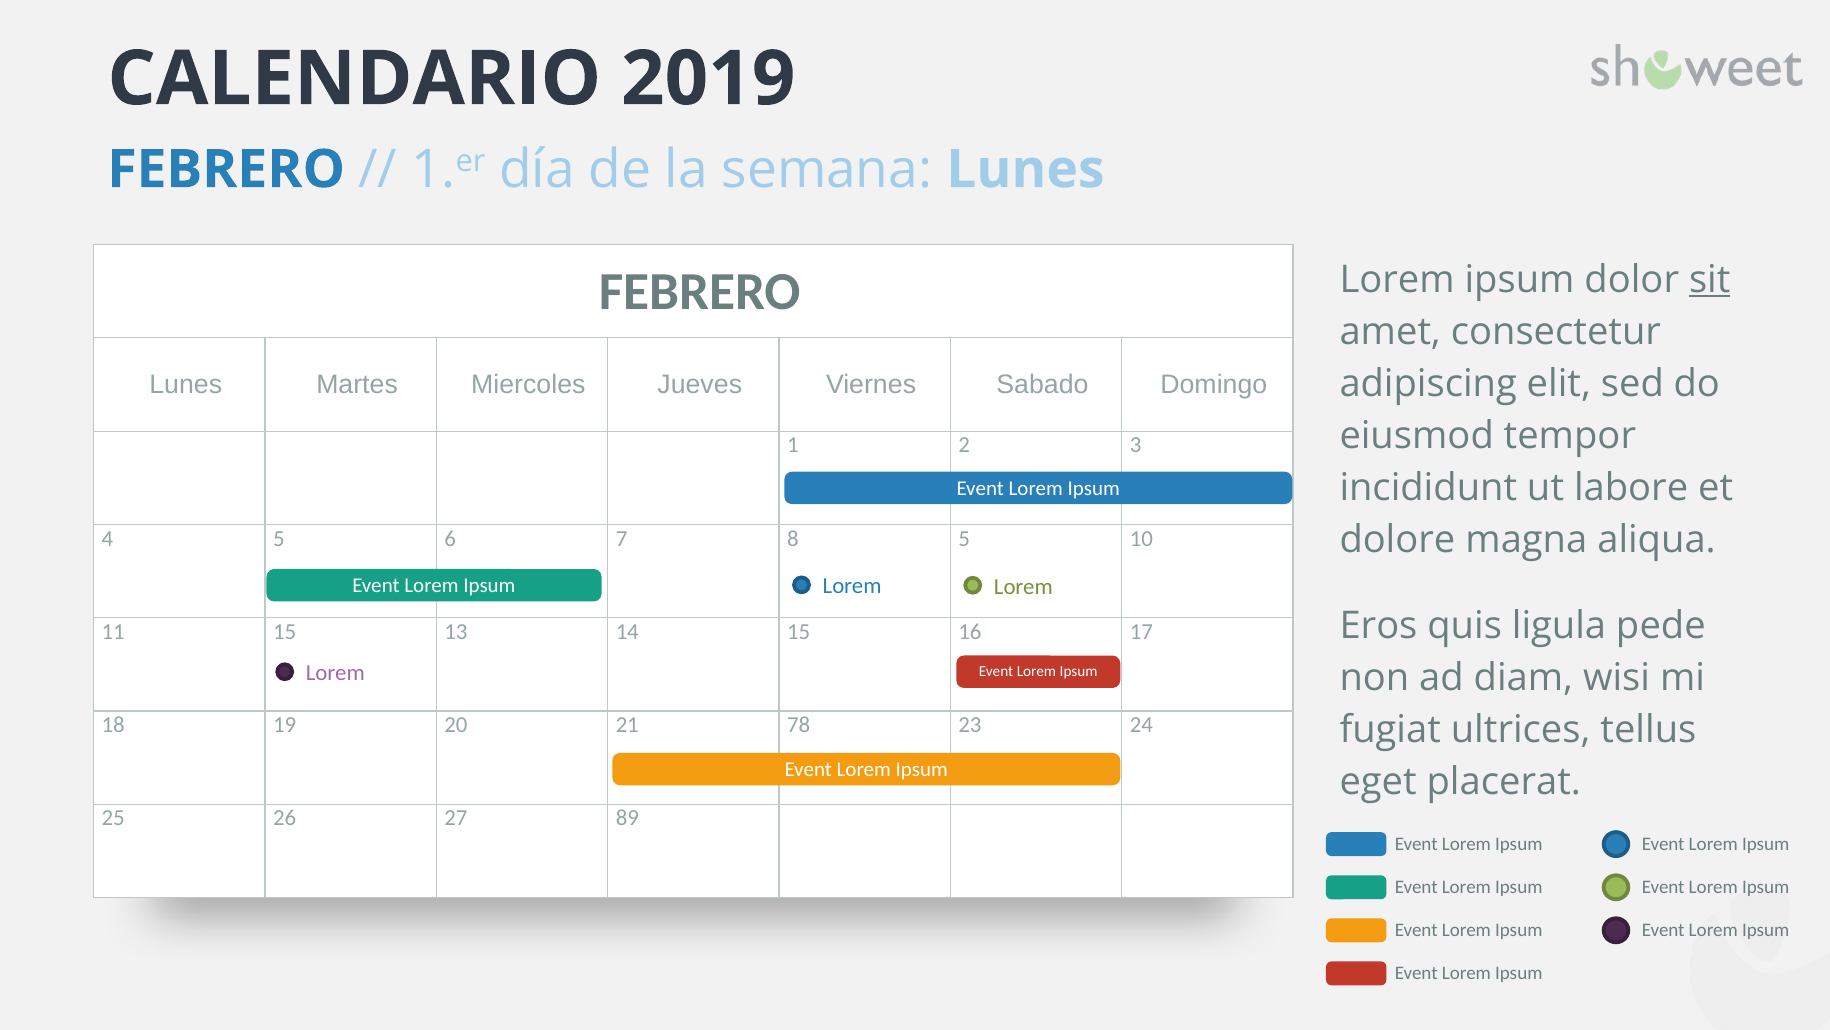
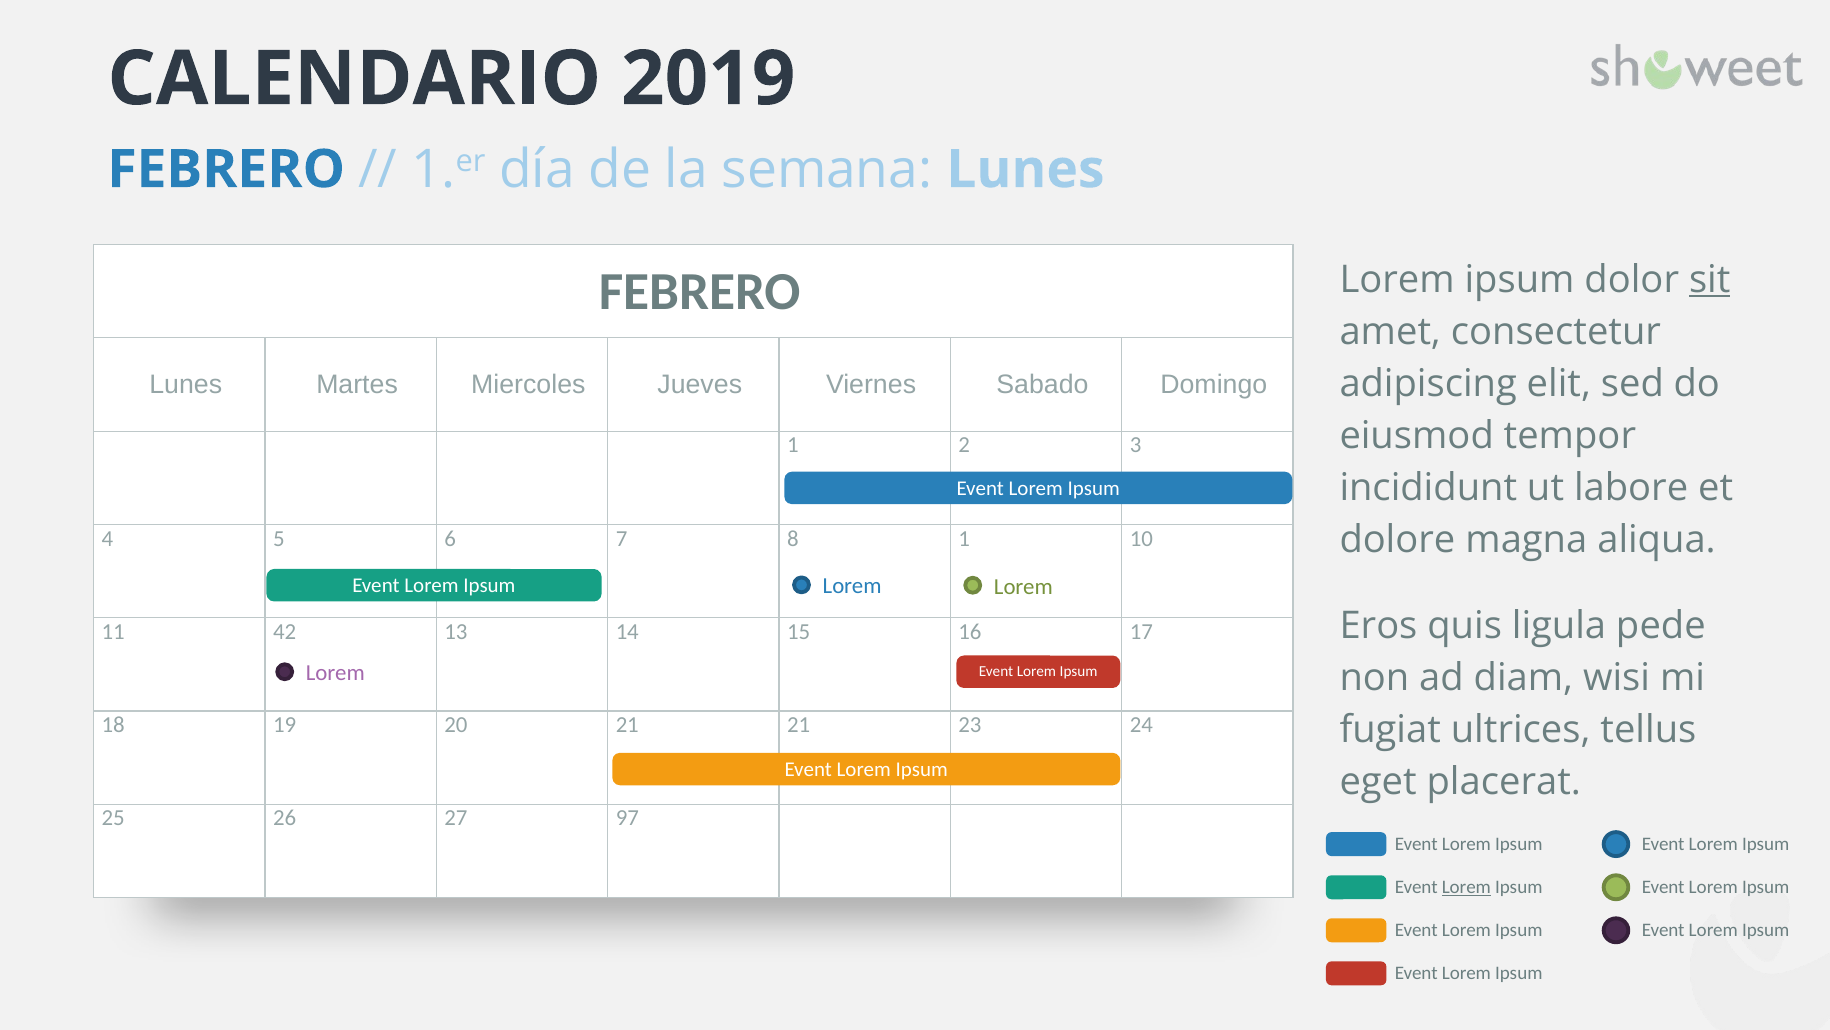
8 5: 5 -> 1
11 15: 15 -> 42
21 78: 78 -> 21
89: 89 -> 97
Lorem at (1466, 887) underline: none -> present
